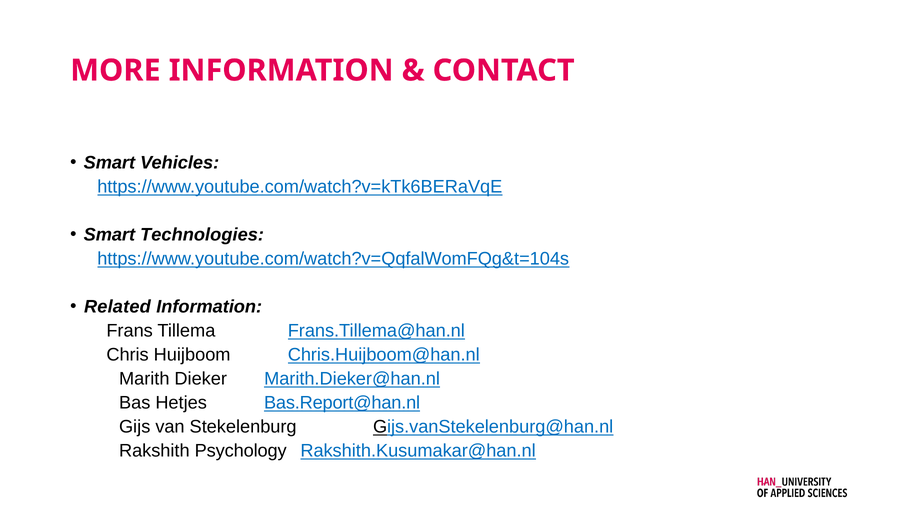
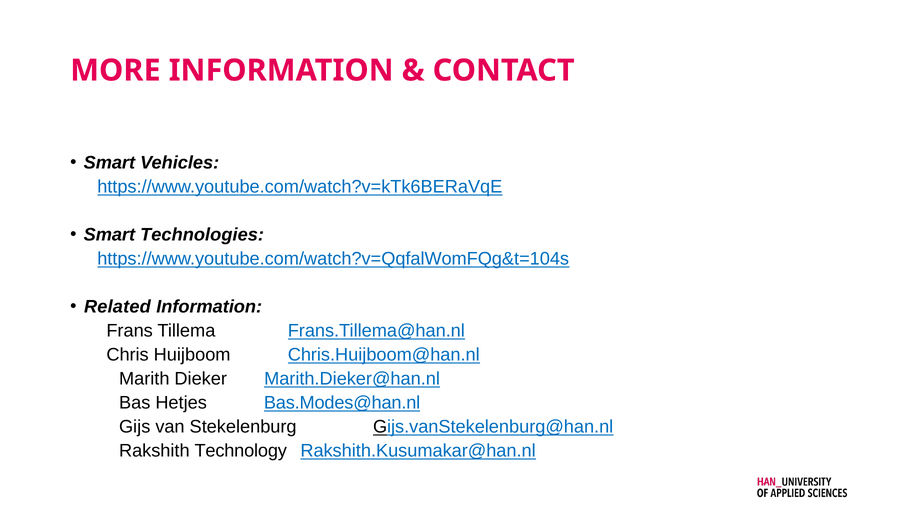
Bas.Report@han.nl: Bas.Report@han.nl -> Bas.Modes@han.nl
Psychology: Psychology -> Technology
